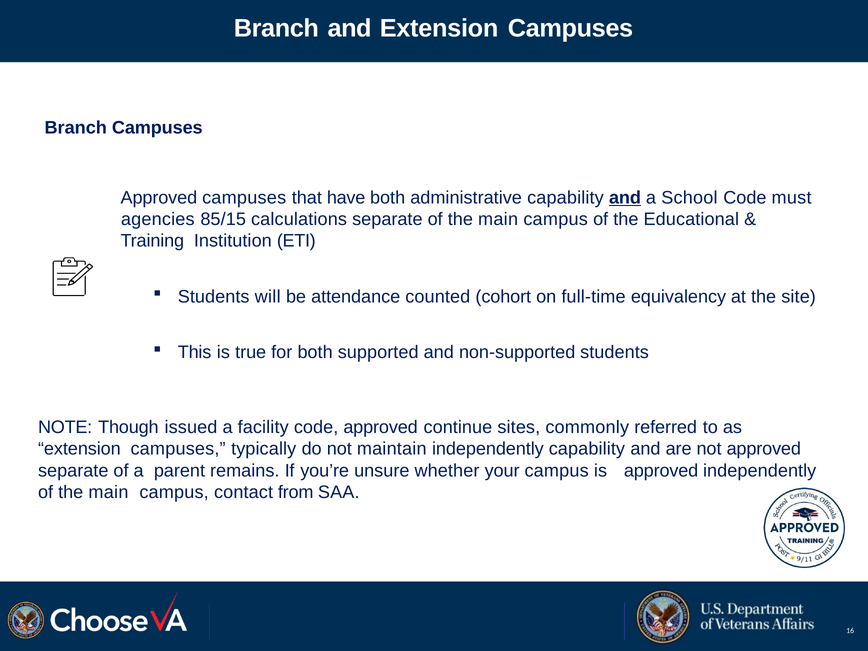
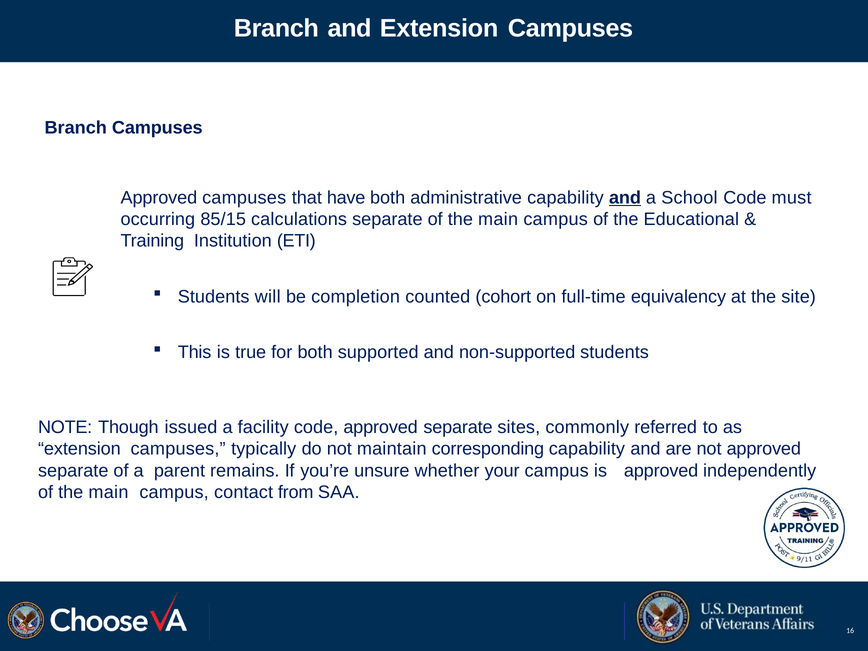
agencies: agencies -> occurring
attendance: attendance -> completion
code approved continue: continue -> separate
maintain independently: independently -> corresponding
